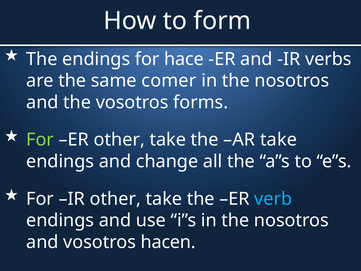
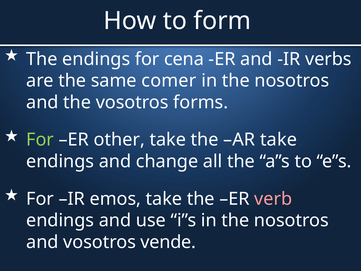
hace: hace -> cena
IR other: other -> emos
verb colour: light blue -> pink
hacen: hacen -> vende
